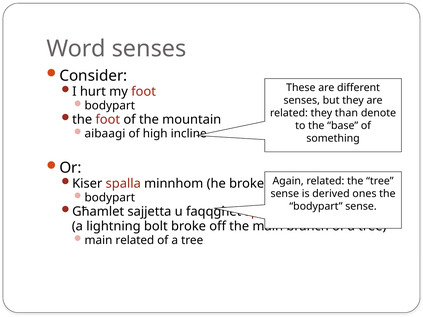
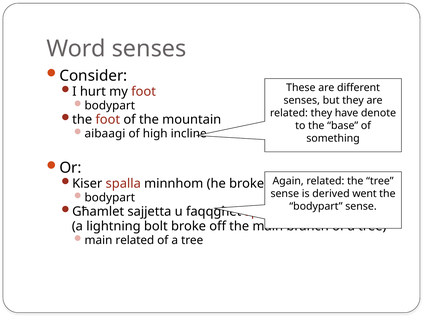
than: than -> have
ones: ones -> went
